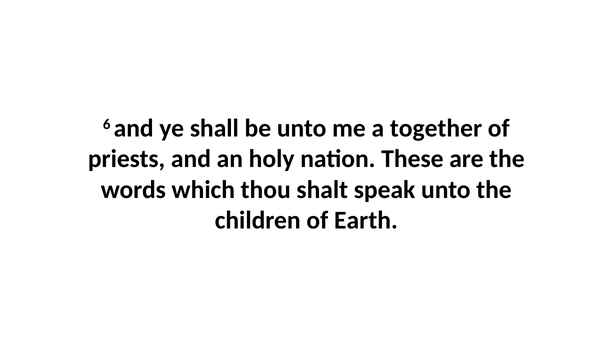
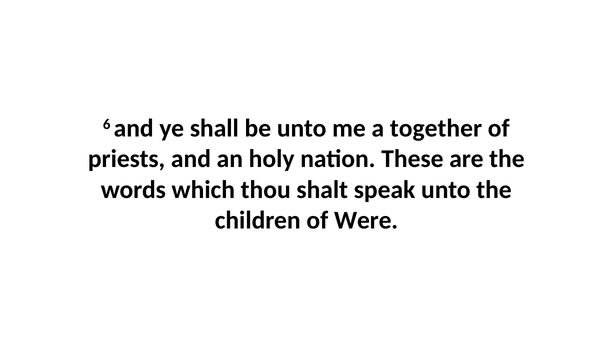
Earth: Earth -> Were
